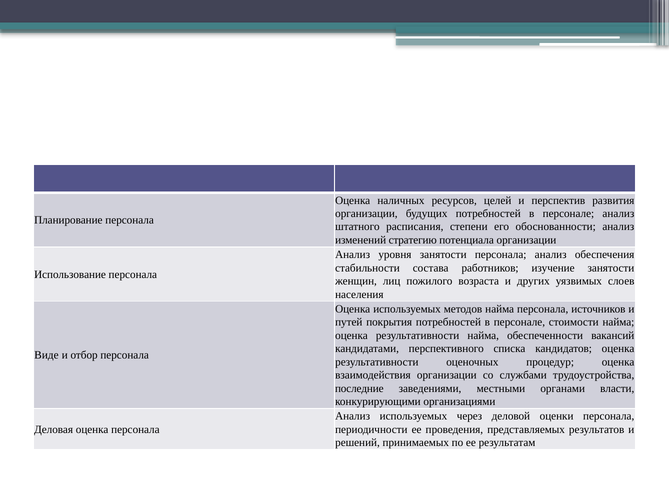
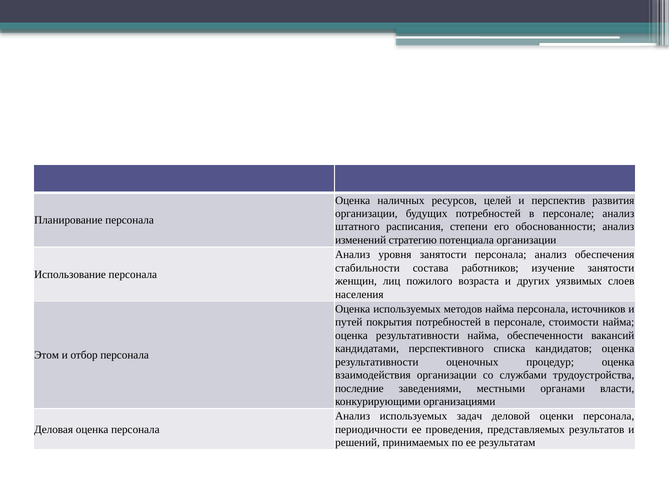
Виде: Виде -> Этом
через: через -> задач
